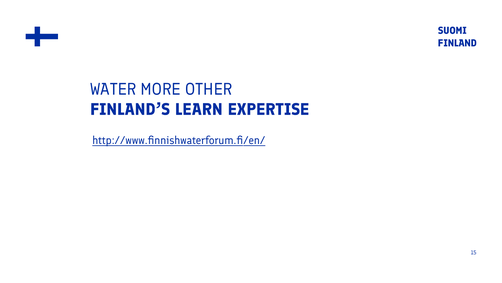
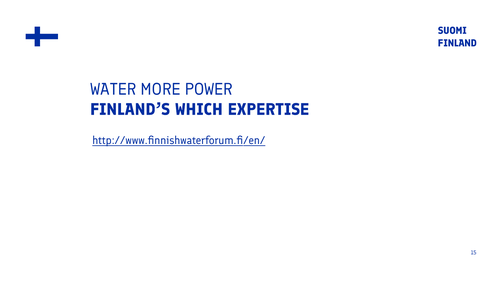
OTHER: OTHER -> POWER
LEARN: LEARN -> WHICH
